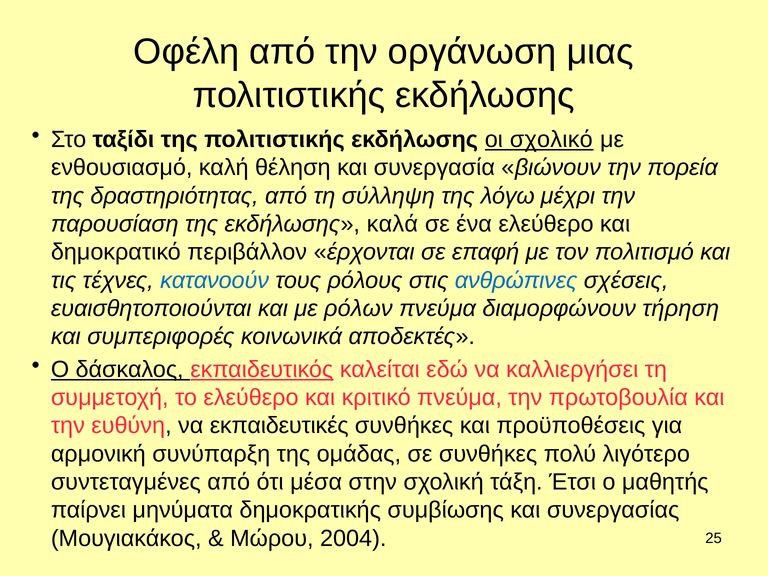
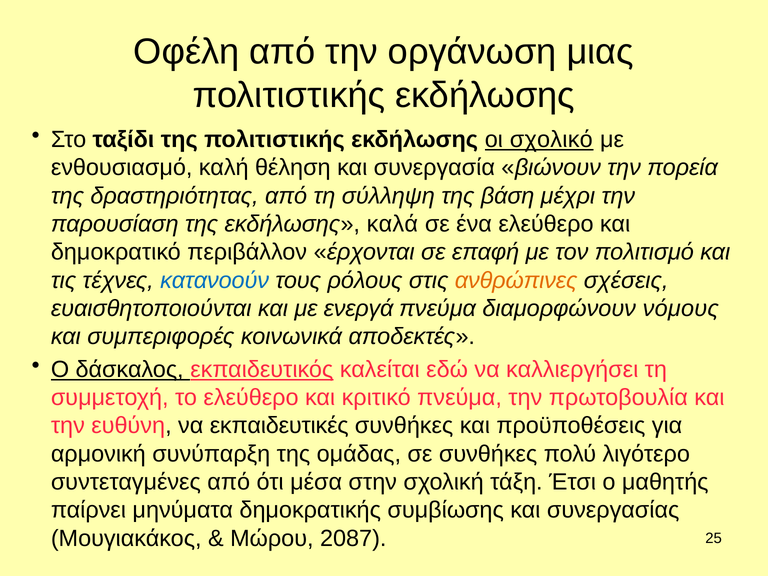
λόγω: λόγω -> βάση
ανθρώπινες colour: blue -> orange
ρόλων: ρόλων -> ενεργά
τήρηση: τήρηση -> νόμους
2004: 2004 -> 2087
